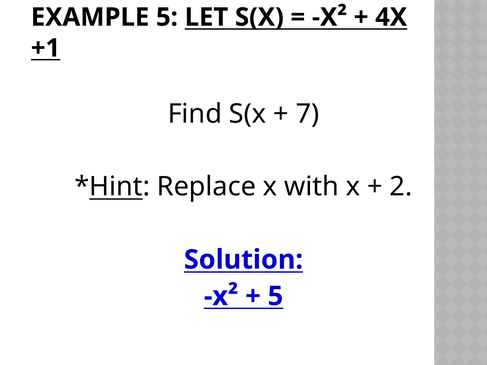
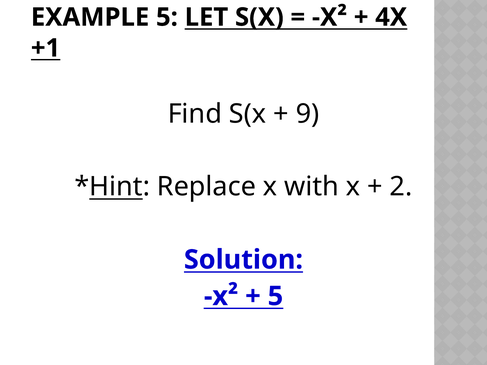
7: 7 -> 9
